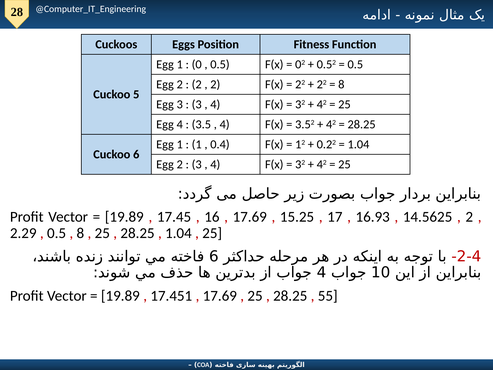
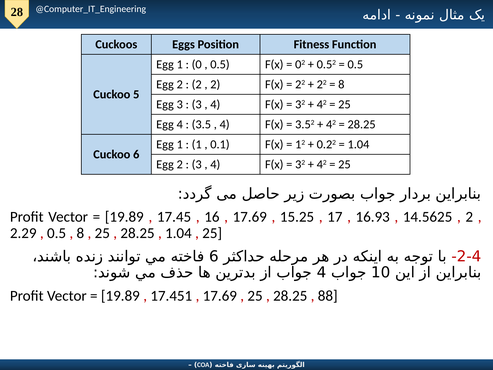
0.4: 0.4 -> 0.1
55: 55 -> 88
